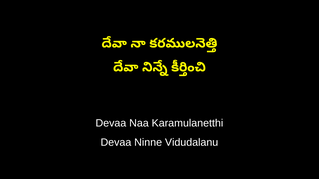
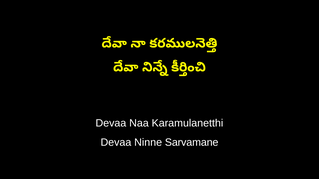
Vidudalanu: Vidudalanu -> Sarvamane
